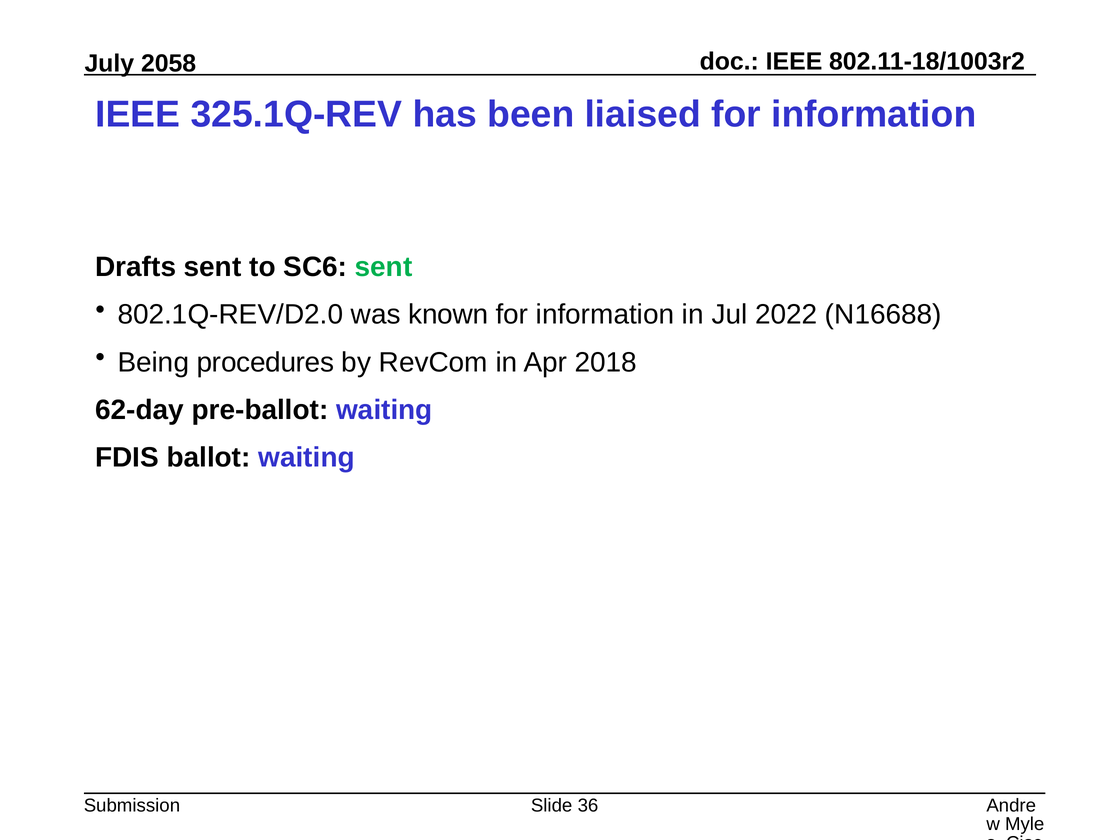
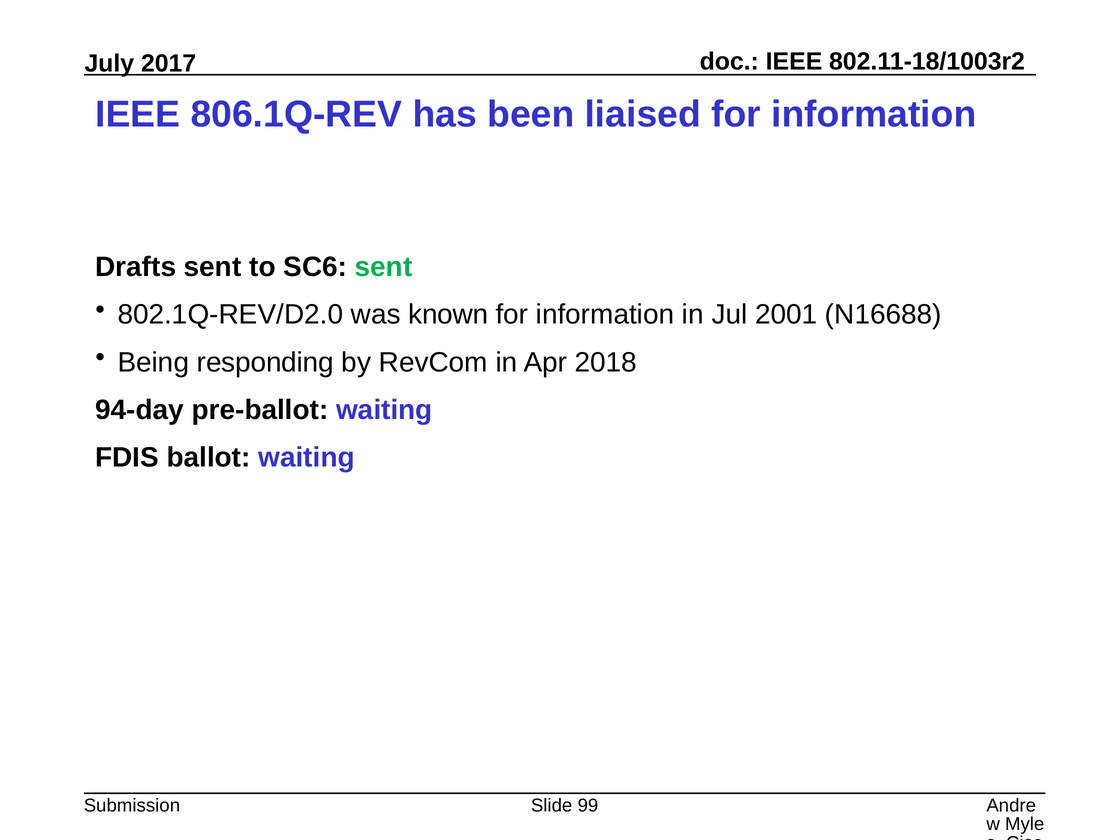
2058: 2058 -> 2017
325.1Q-REV: 325.1Q-REV -> 806.1Q-REV
2022: 2022 -> 2001
procedures: procedures -> responding
62-day: 62-day -> 94-day
36: 36 -> 99
